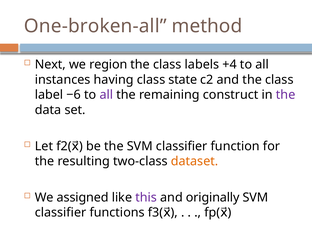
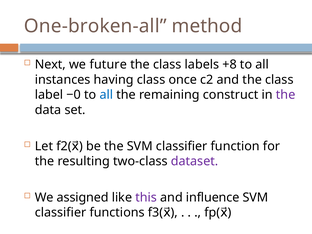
region: region -> future
+4: +4 -> +8
state: state -> once
−6: −6 -> −0
all at (106, 95) colour: purple -> blue
dataset colour: orange -> purple
originally: originally -> influence
